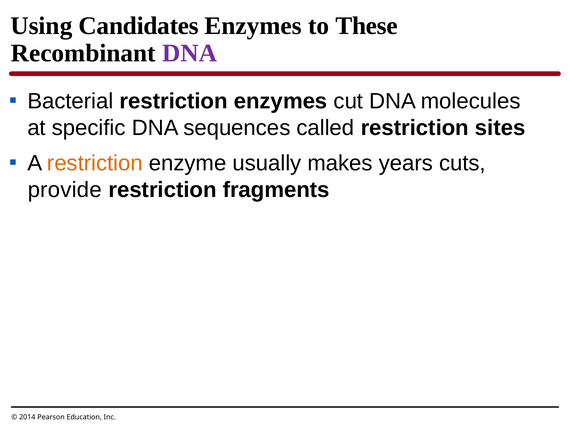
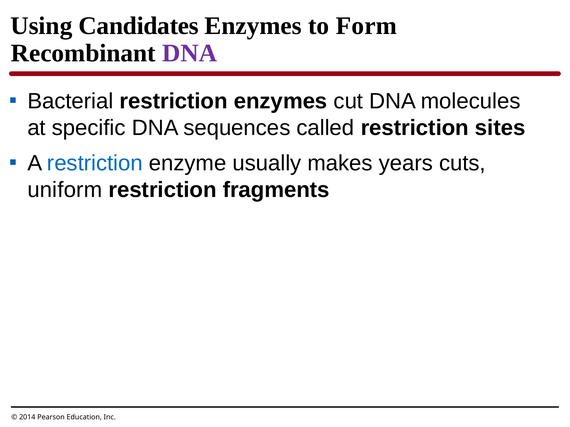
These: These -> Form
restriction at (95, 163) colour: orange -> blue
provide: provide -> uniform
